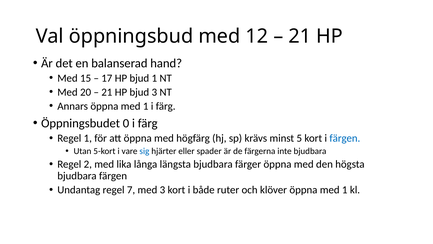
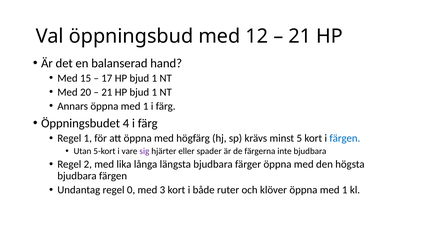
21 HP bjud 3: 3 -> 1
0: 0 -> 4
sig colour: blue -> purple
7: 7 -> 0
